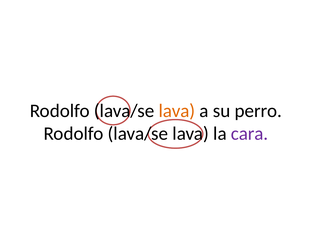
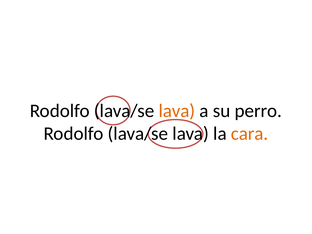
cara colour: purple -> orange
